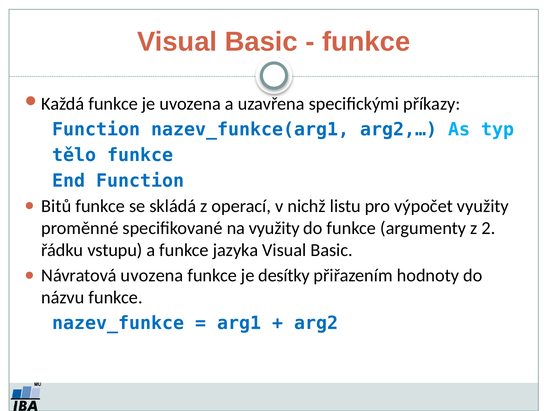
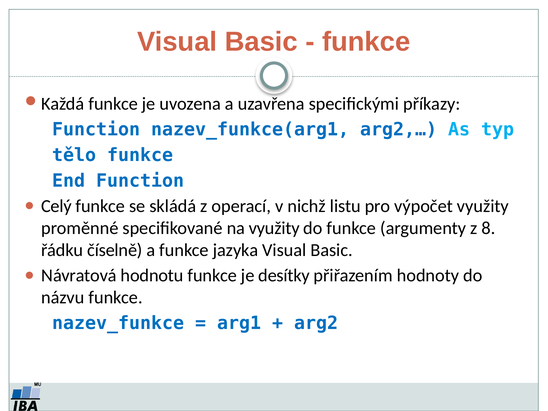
Bitů: Bitů -> Celý
2: 2 -> 8
vstupu: vstupu -> číselně
Návratová uvozena: uvozena -> hodnotu
